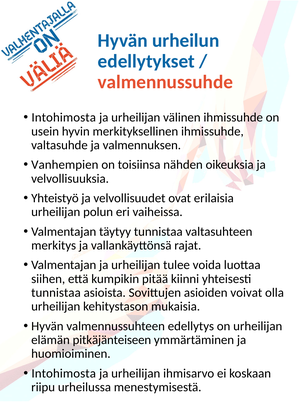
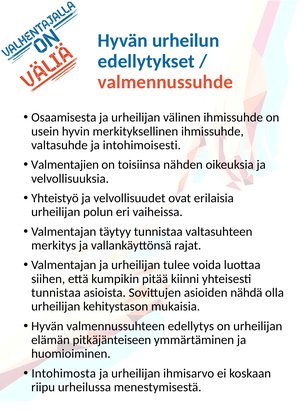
Intohimosta at (64, 118): Intohimosta -> Osaamisesta
valmennuksen: valmennuksen -> intohimoisesti
Vanhempien: Vanhempien -> Valmentajien
voivat: voivat -> nähdä
